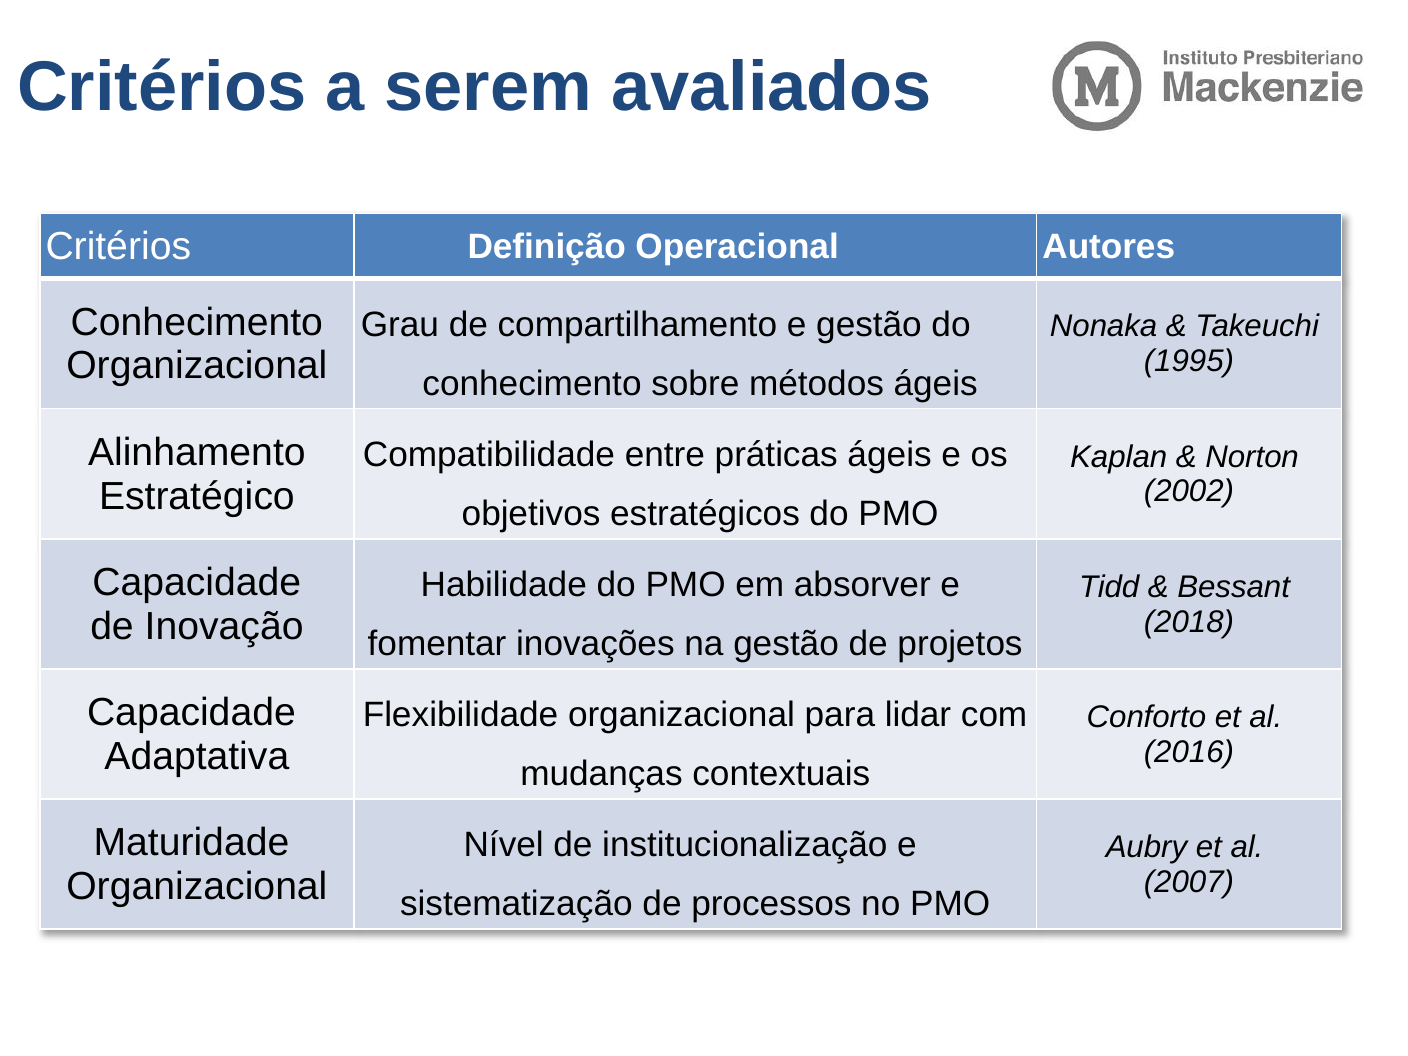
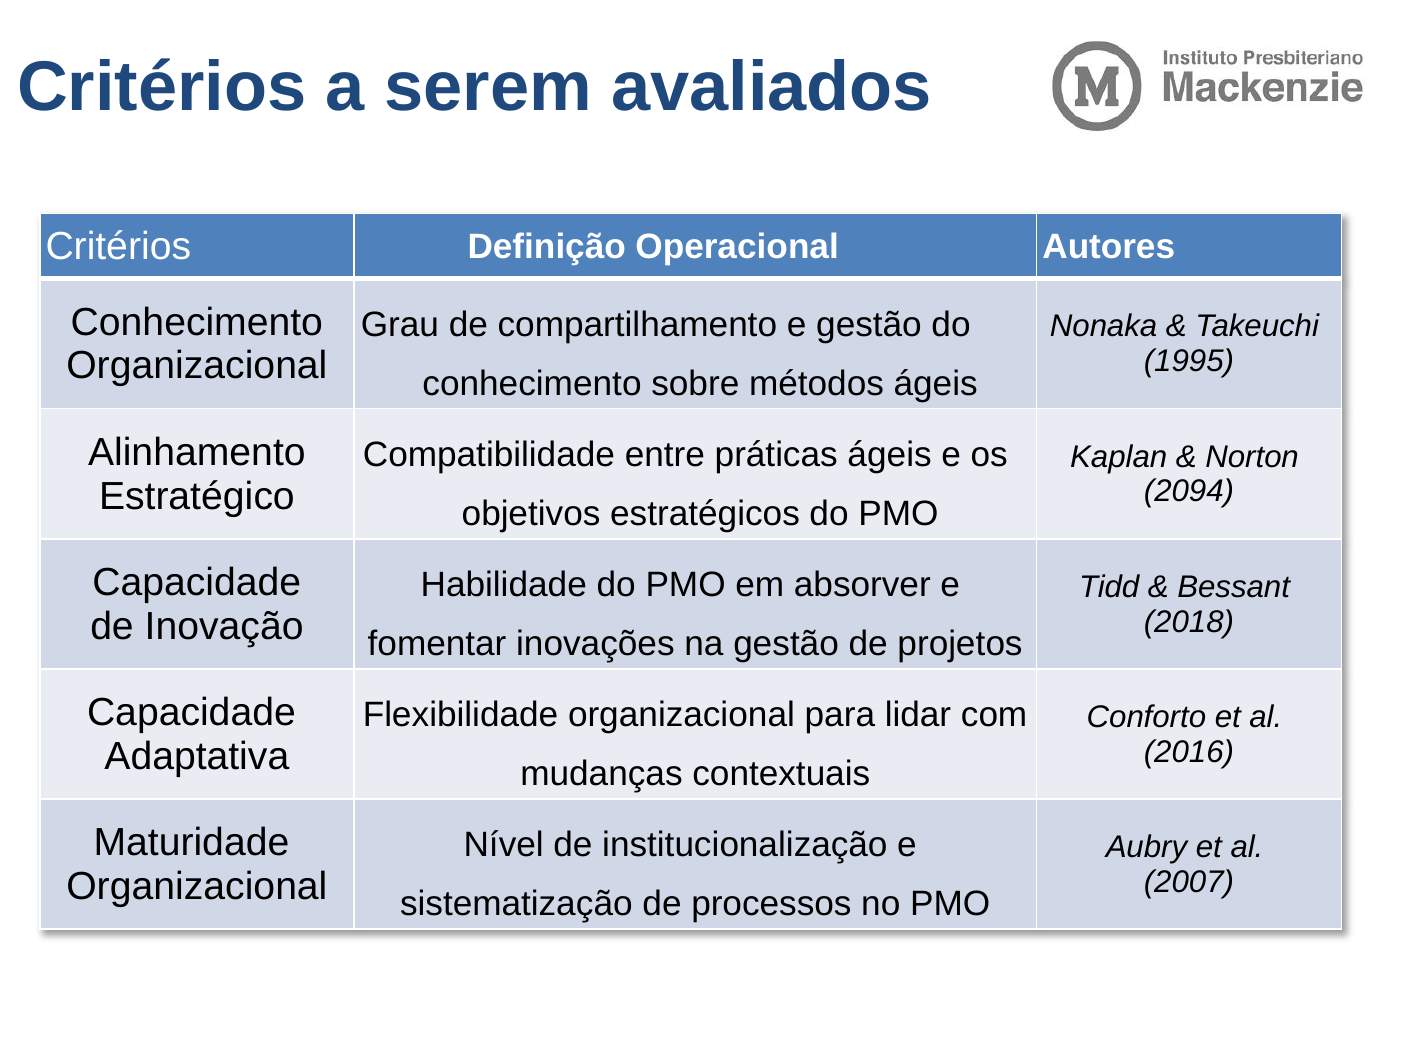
2002: 2002 -> 2094
